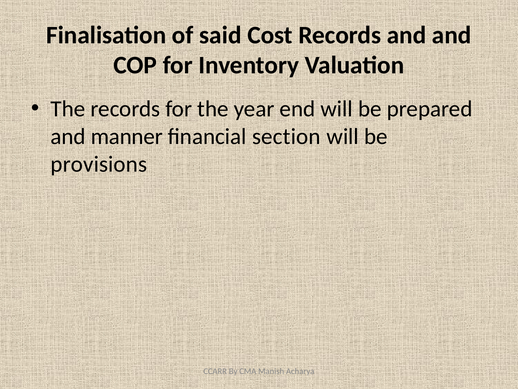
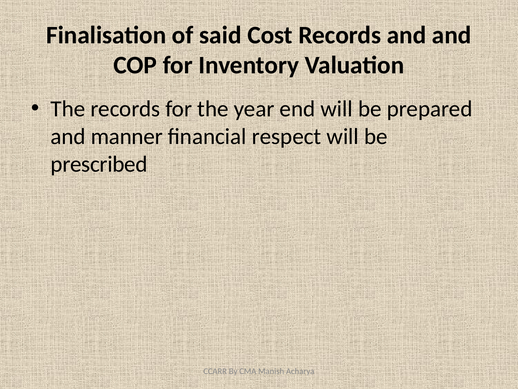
section: section -> respect
provisions: provisions -> prescribed
